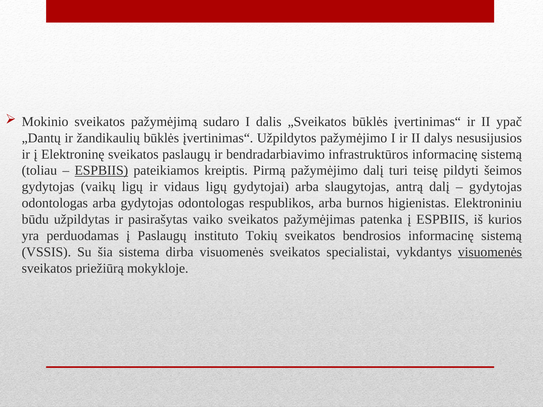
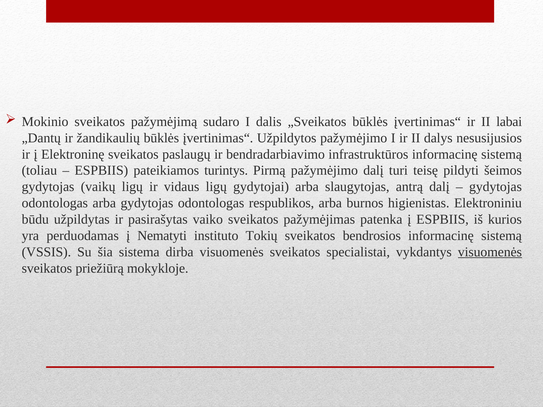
ypač: ypač -> labai
ESPBIIS at (101, 171) underline: present -> none
kreiptis: kreiptis -> turintys
į Paslaugų: Paslaugų -> Nematyti
